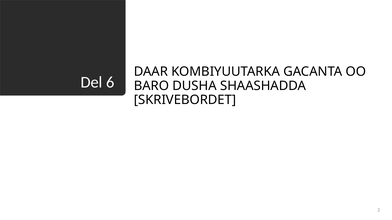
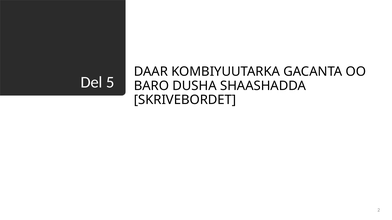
6: 6 -> 5
